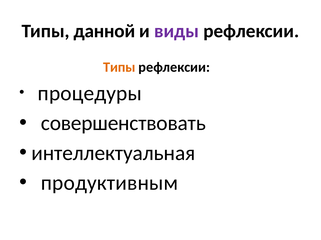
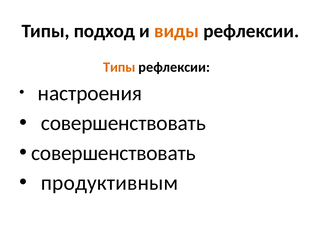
данной: данной -> подход
виды colour: purple -> orange
процедуры: процедуры -> настроения
интеллектуальная at (113, 153): интеллектуальная -> совершенствовать
